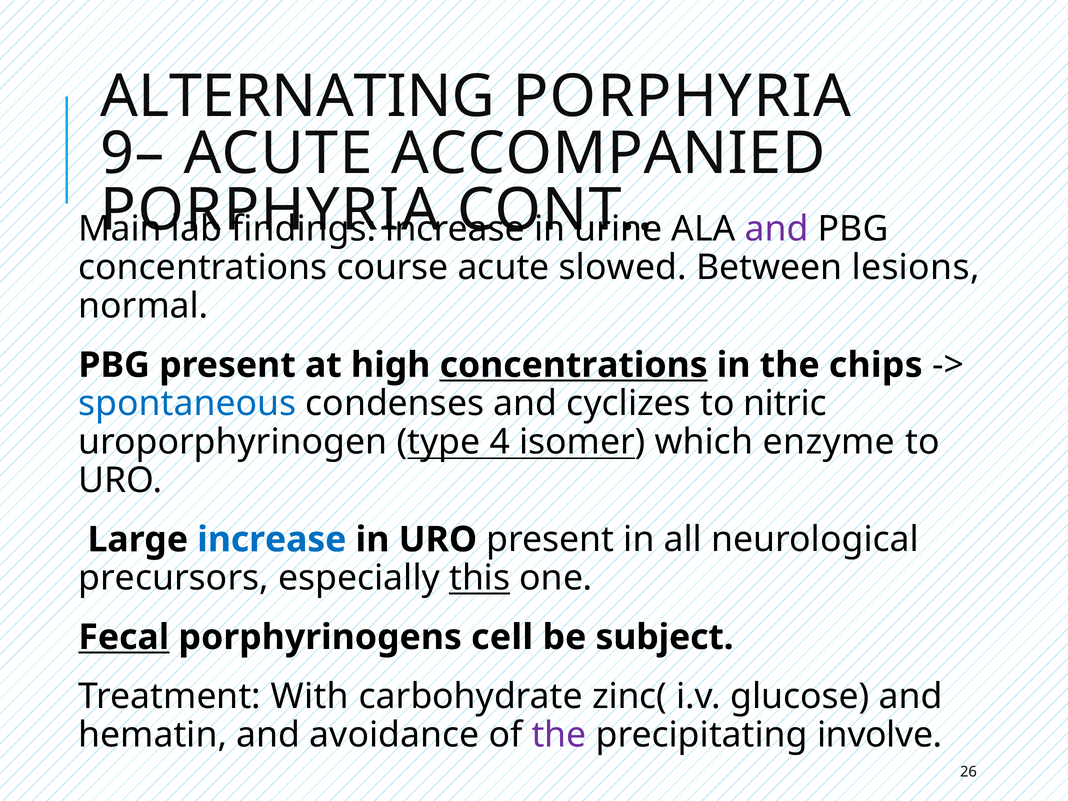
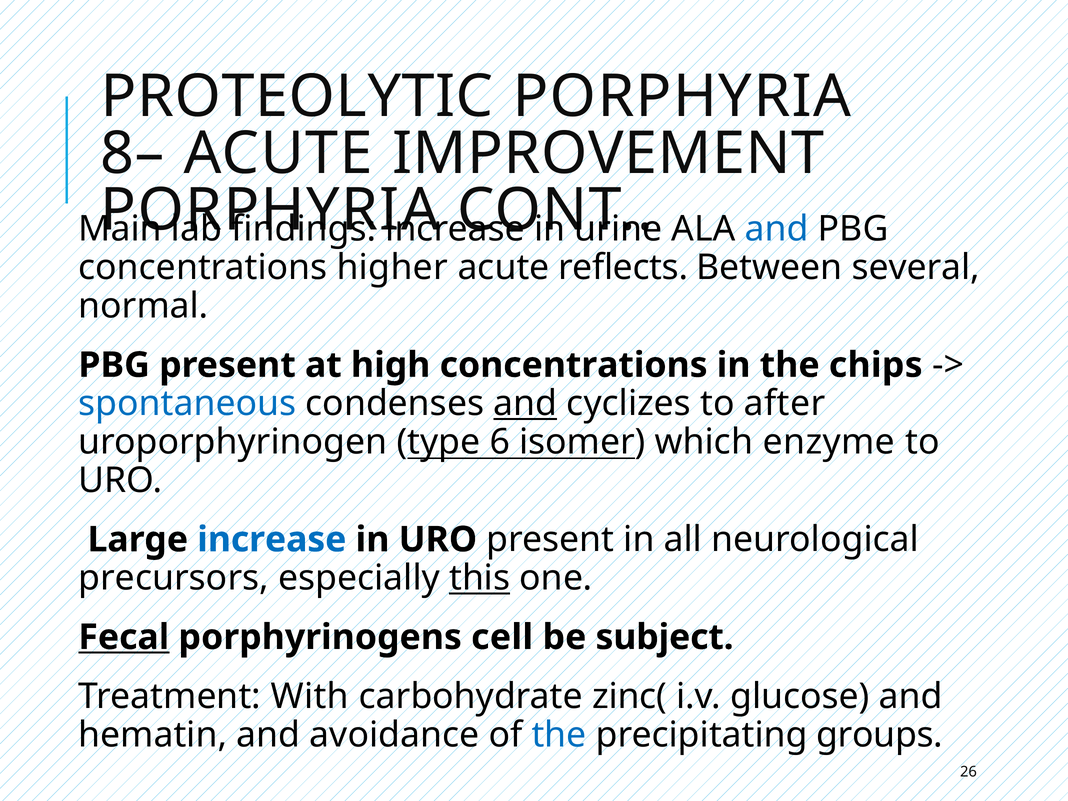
ALTERNATING: ALTERNATING -> PROTEOLYTIC
9–: 9– -> 8–
ACCOMPANIED: ACCOMPANIED -> IMPROVEMENT
and at (777, 229) colour: purple -> blue
course: course -> higher
slowed: slowed -> reflects
lesions: lesions -> several
concentrations at (574, 365) underline: present -> none
and at (525, 404) underline: none -> present
nitric: nitric -> after
4: 4 -> 6
the at (559, 735) colour: purple -> blue
involve: involve -> groups
